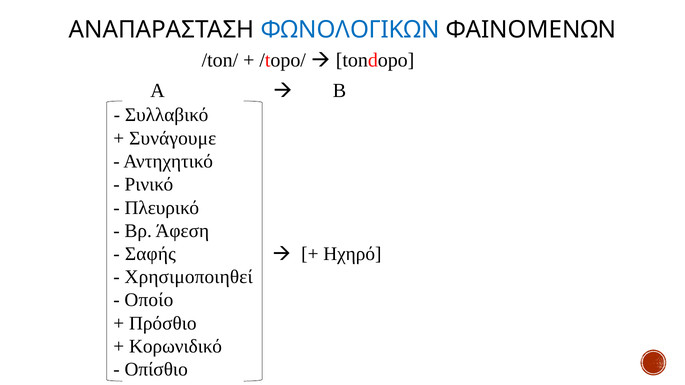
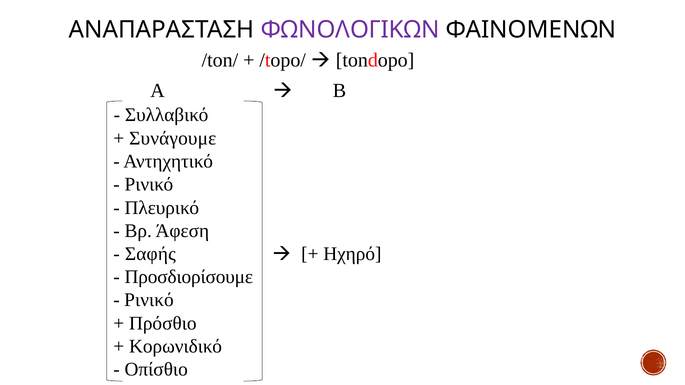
ΦΩΝΟΛΟΓΙΚΩΝ colour: blue -> purple
Χρησιμοποιηθεί: Χρησιμοποιηθεί -> Προσδιορίσουμε
Οποίο at (149, 300): Οποίο -> Ρινικό
